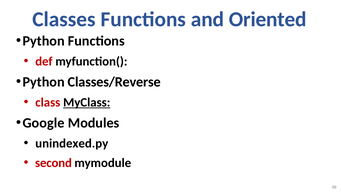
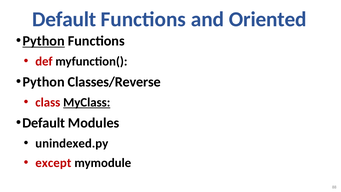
Classes at (64, 19): Classes -> Default
Python at (44, 41) underline: none -> present
Google at (44, 123): Google -> Default
second: second -> except
